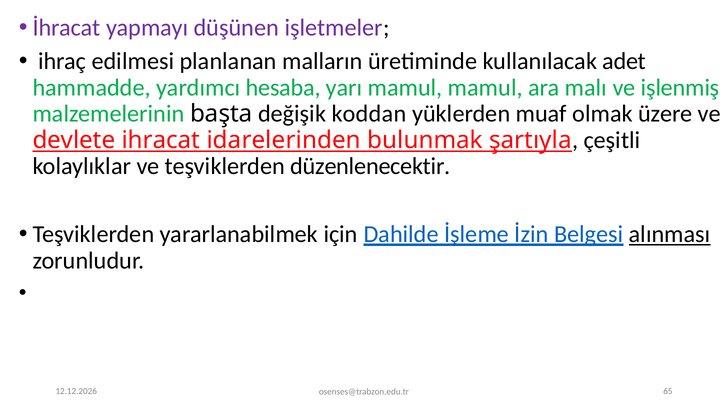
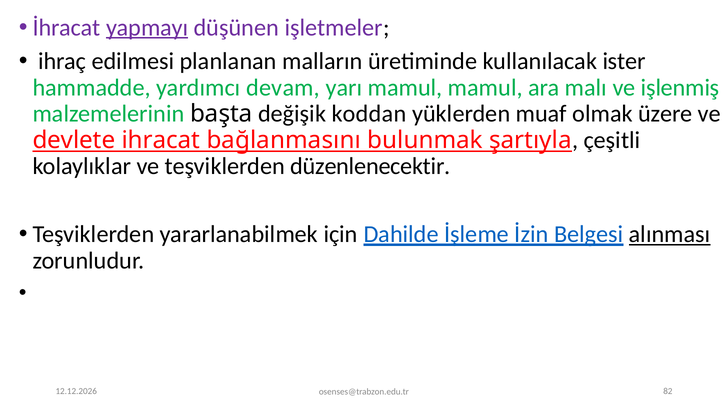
yapmayı underline: none -> present
adet: adet -> ister
hesaba: hesaba -> devam
idarelerinden: idarelerinden -> bağlanmasını
65: 65 -> 82
